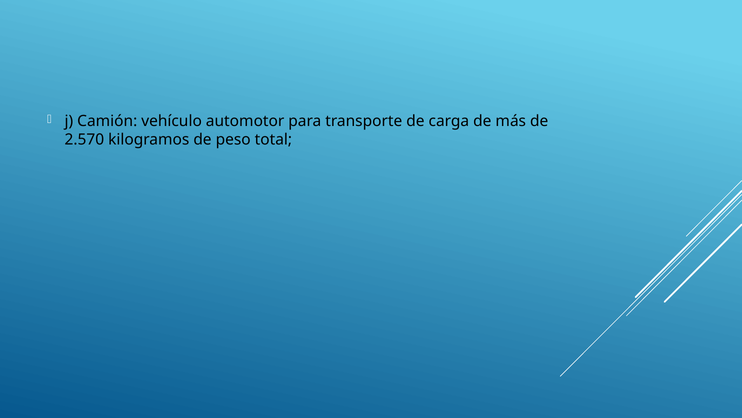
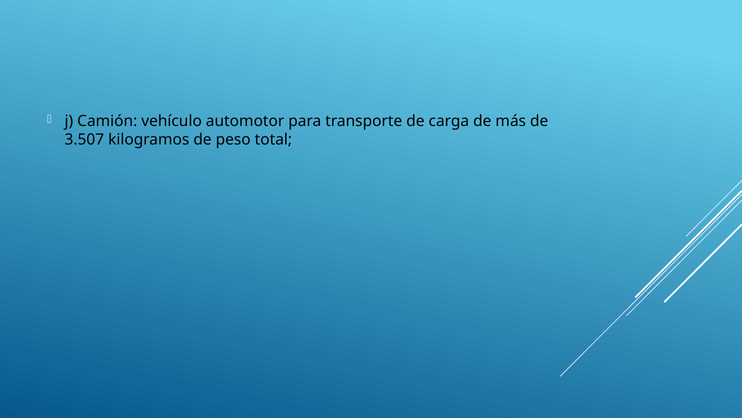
2.570: 2.570 -> 3.507
